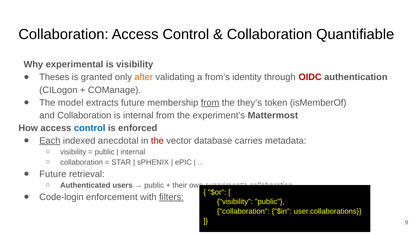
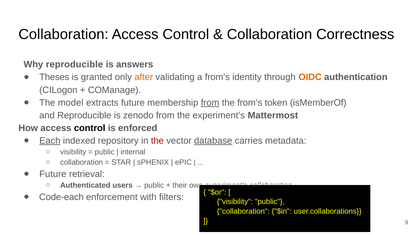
Quantifiable: Quantifiable -> Correctness
Why experimental: experimental -> reproducible
is visibility: visibility -> answers
OIDC colour: red -> orange
the they’s: they’s -> from’s
and Collaboration: Collaboration -> Reproducible
is internal: internal -> zenodo
control at (90, 128) colour: blue -> black
anecdotal: anecdotal -> repository
database underline: none -> present
Code-login: Code-login -> Code-each
filters underline: present -> none
